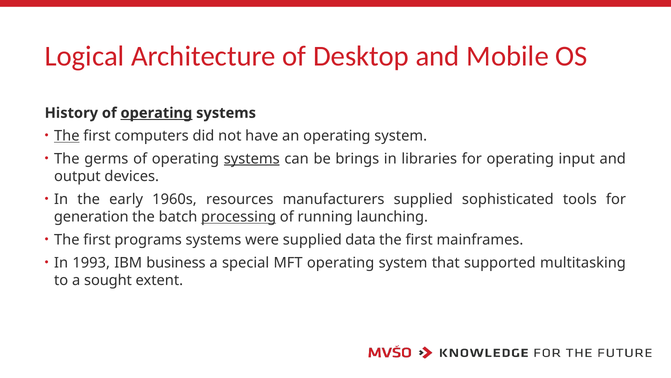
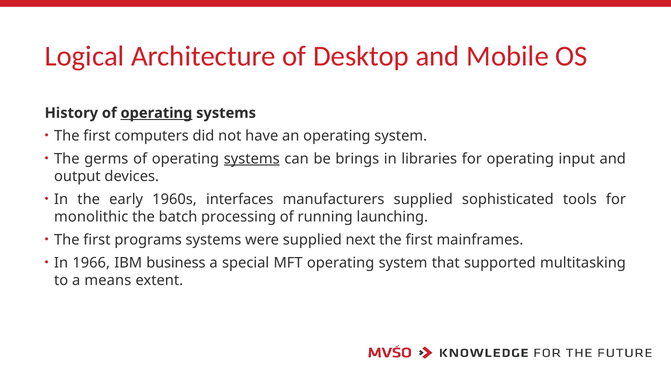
The at (67, 136) underline: present -> none
resources: resources -> interfaces
generation: generation -> monolithic
processing underline: present -> none
data: data -> next
1993: 1993 -> 1966
sought: sought -> means
